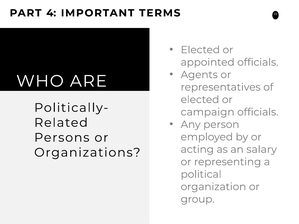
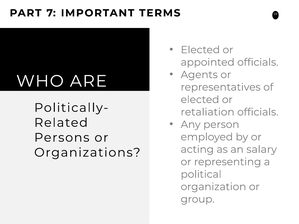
4: 4 -> 7
campaign: campaign -> retaliation
